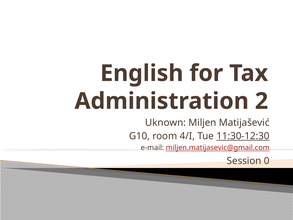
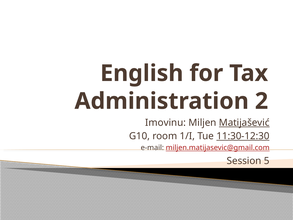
Uknown: Uknown -> Imovinu
Matijašević underline: none -> present
4/I: 4/I -> 1/I
0: 0 -> 5
